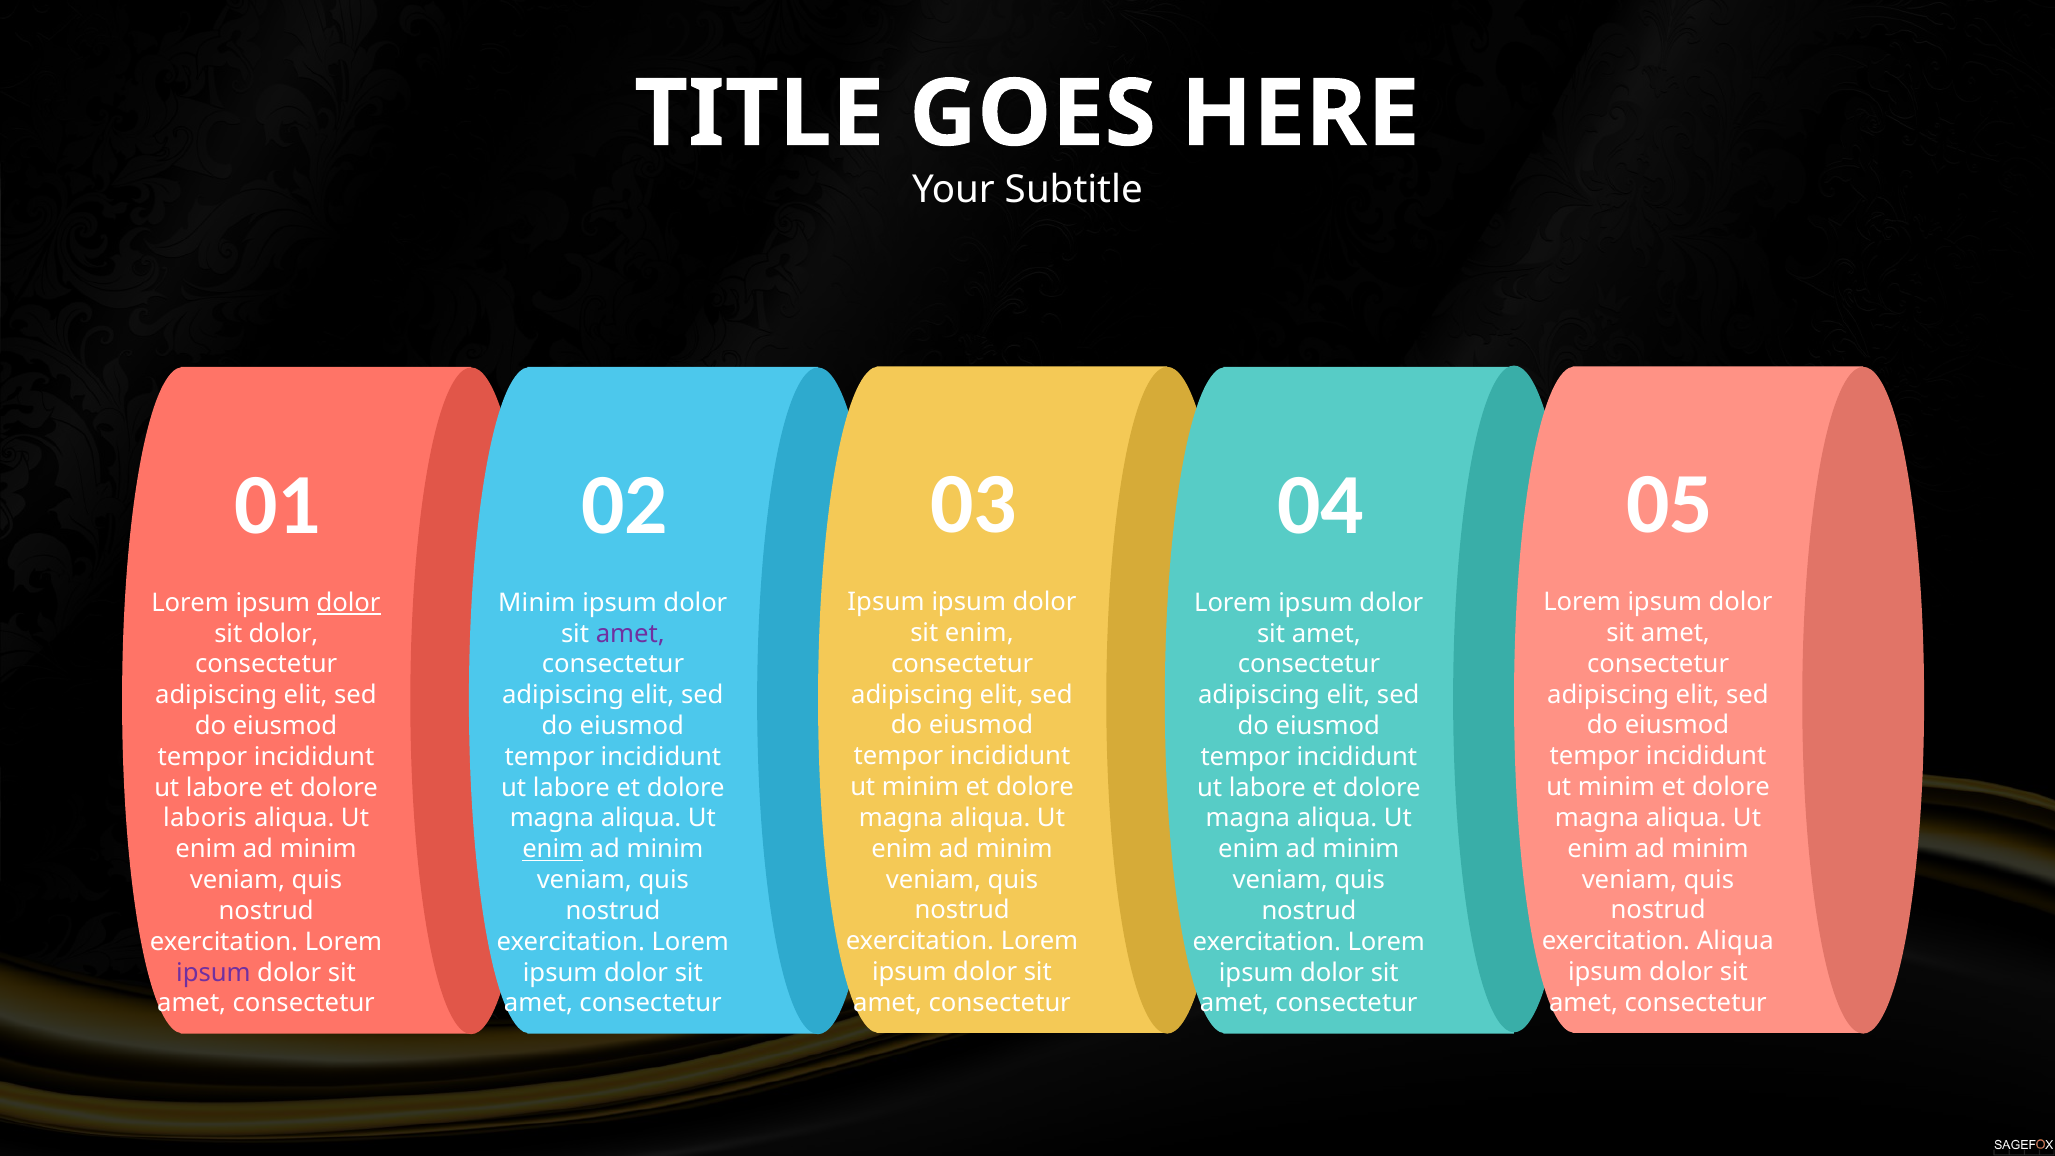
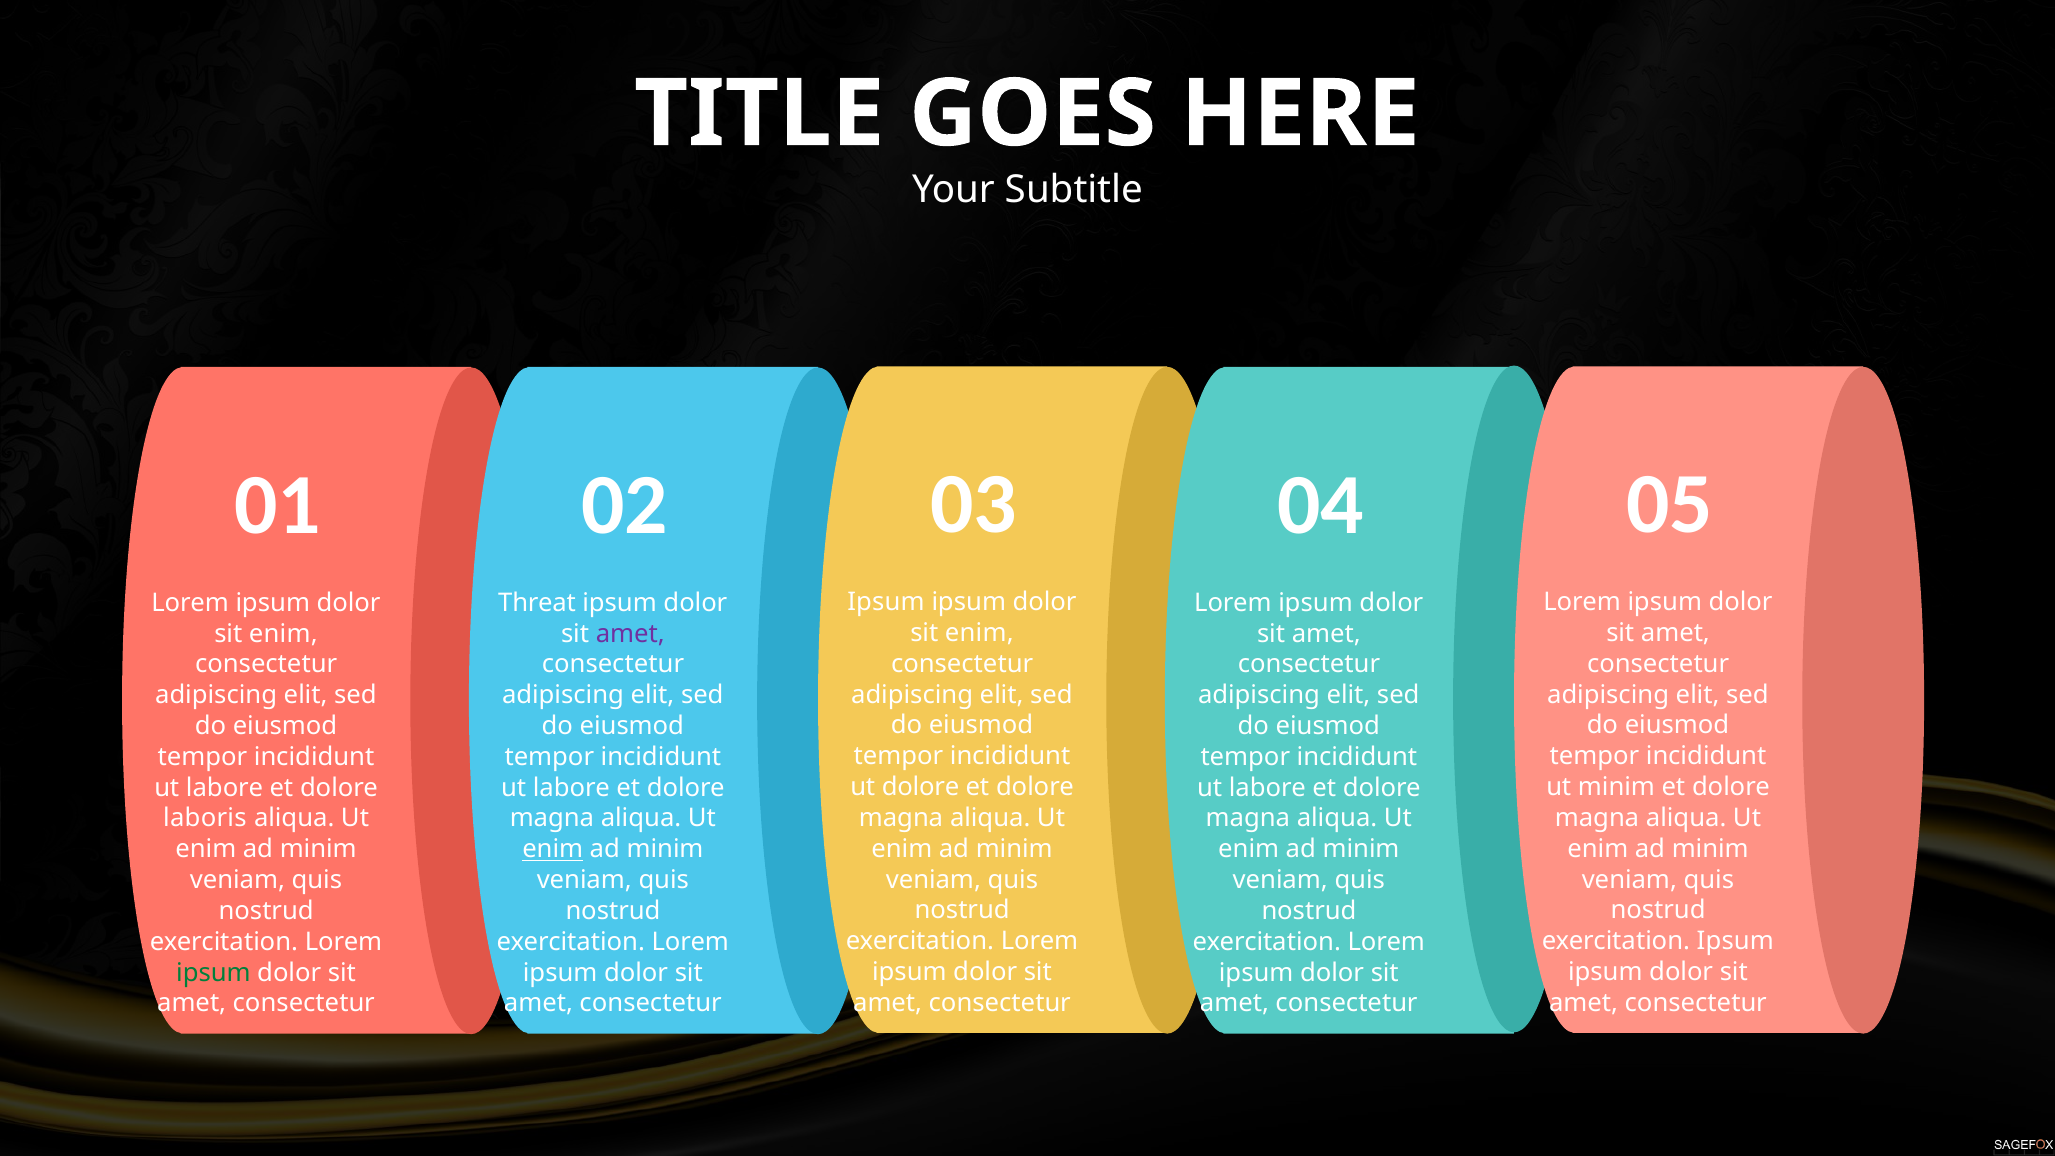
dolor at (349, 603) underline: present -> none
Minim at (537, 603): Minim -> Threat
dolor at (284, 634): dolor -> enim
minim at (920, 787): minim -> dolore
exercitation Aliqua: Aliqua -> Ipsum
ipsum at (213, 973) colour: purple -> green
